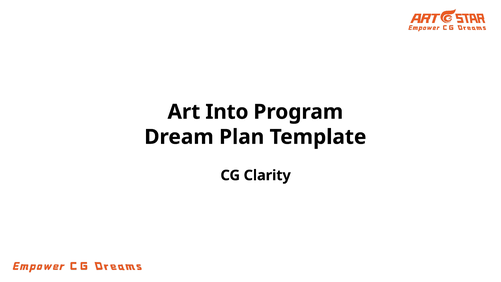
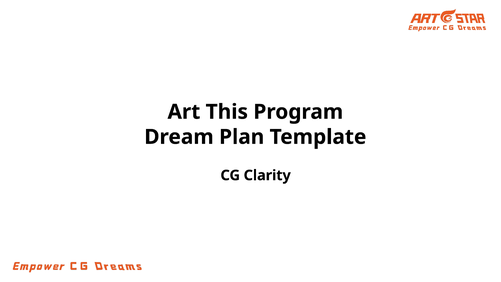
Into: Into -> This
